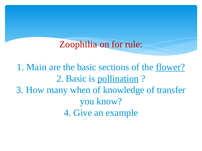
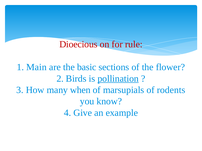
Zoophilia: Zoophilia -> Dioecious
flower underline: present -> none
2 Basic: Basic -> Birds
knowledge: knowledge -> marsupials
transfer: transfer -> rodents
